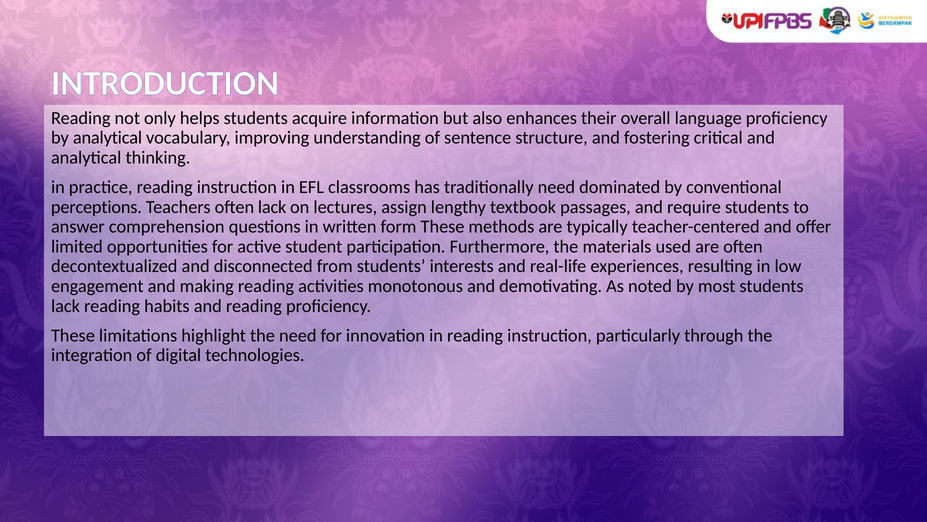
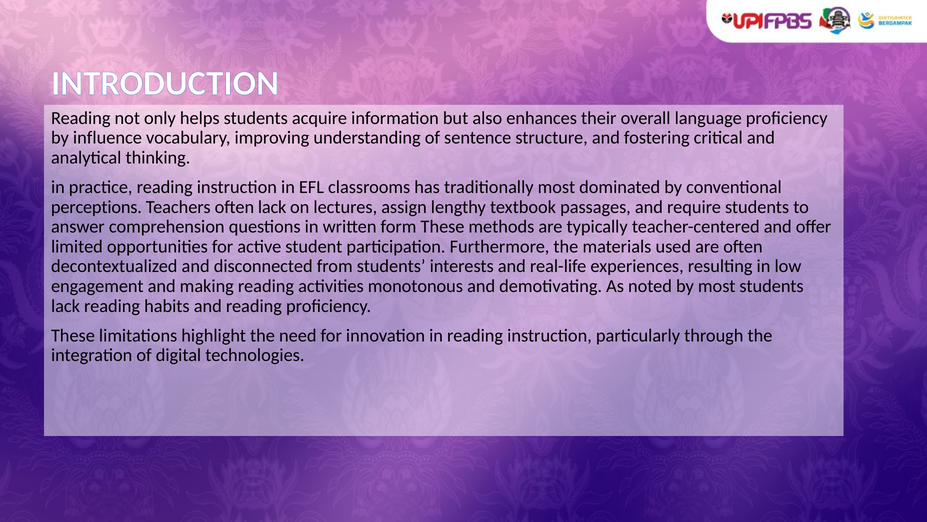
by analytical: analytical -> influence
traditionally need: need -> most
